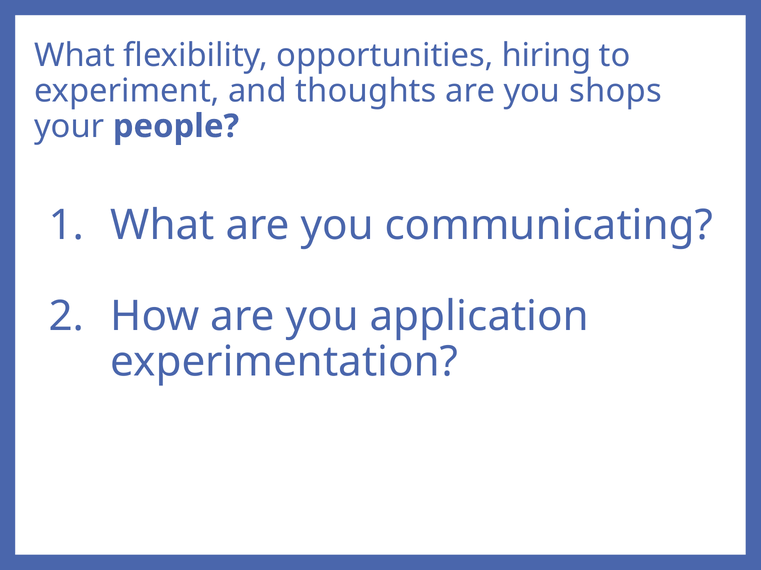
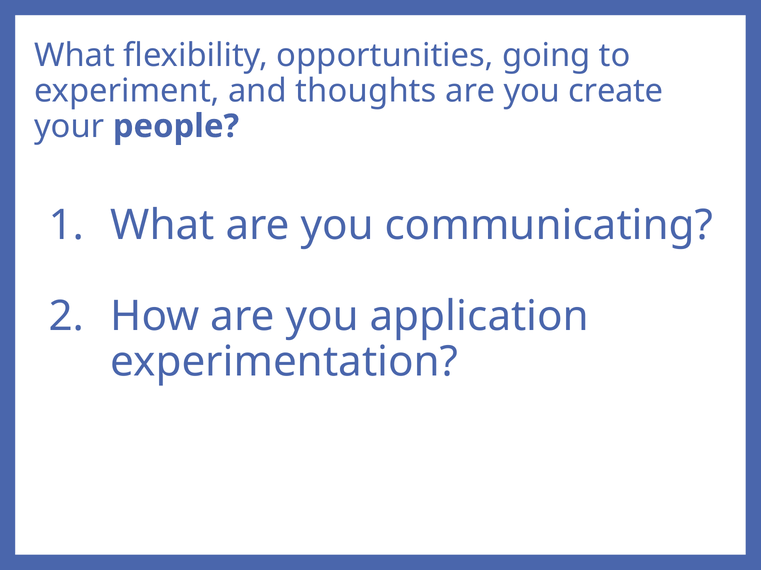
hiring: hiring -> going
shops: shops -> create
